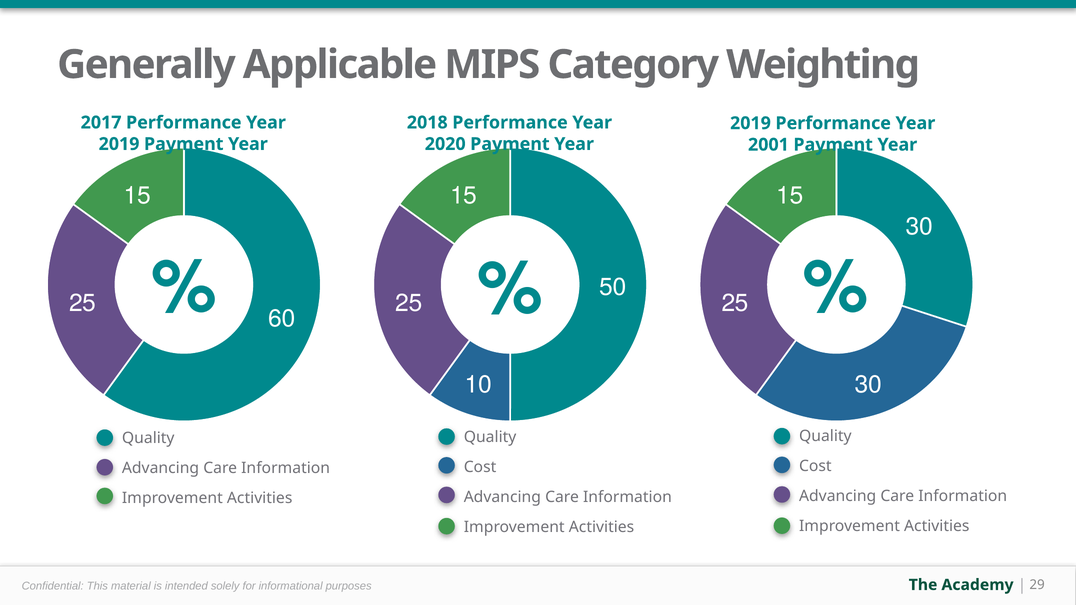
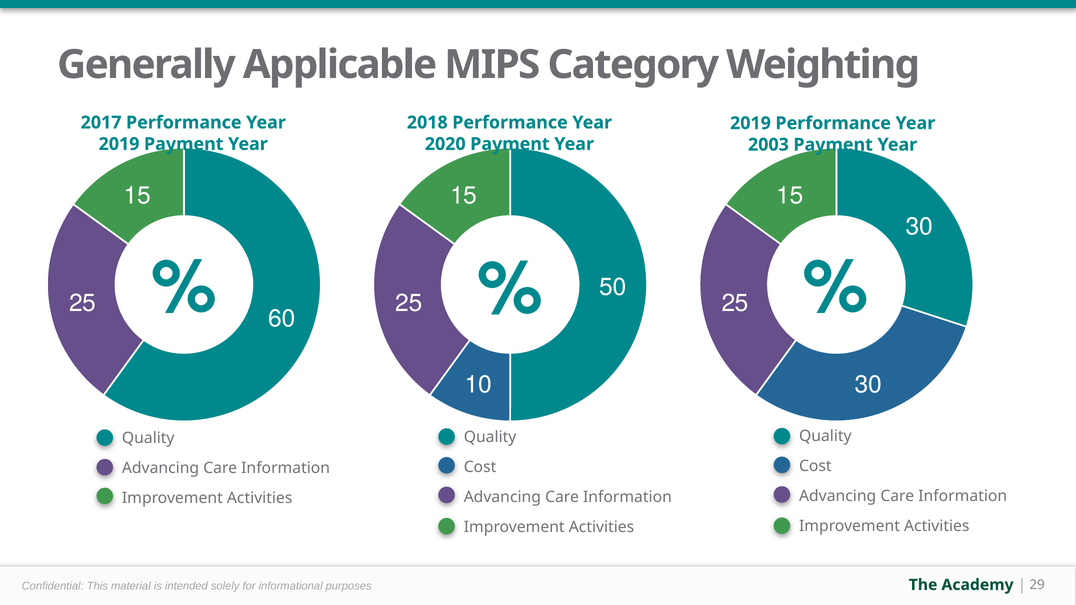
2001: 2001 -> 2003
